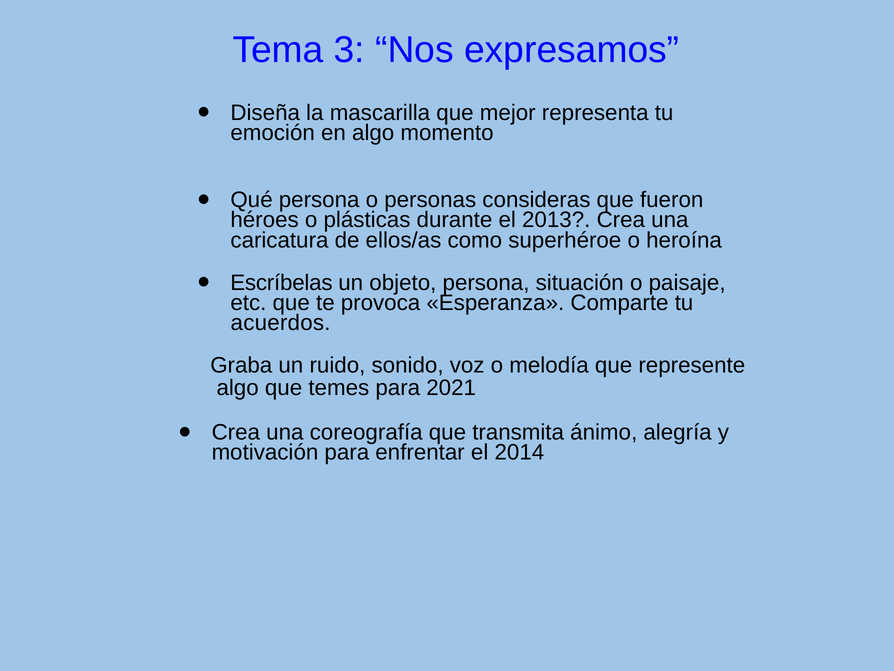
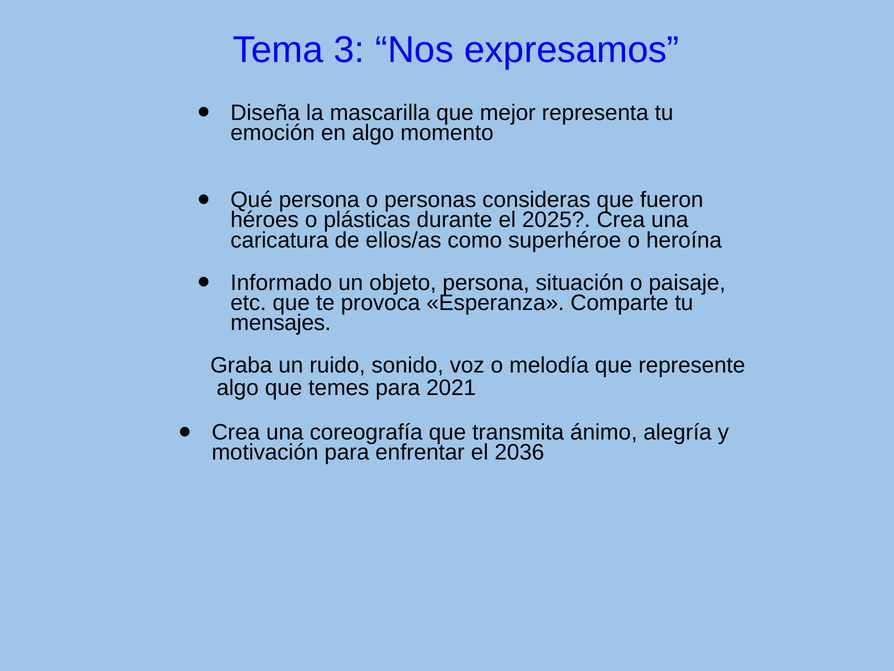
2013: 2013 -> 2025
Escríbelas: Escríbelas -> Informado
acuerdos: acuerdos -> mensajes
2014: 2014 -> 2036
